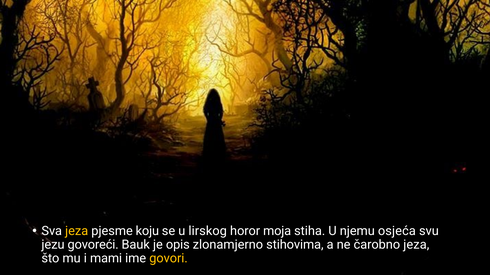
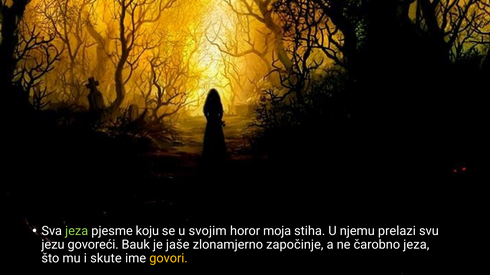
jeza at (77, 231) colour: yellow -> light green
lirskog: lirskog -> svojim
osjeća: osjeća -> prelazi
opis: opis -> jaše
stihovima: stihovima -> započinje
mami: mami -> skute
